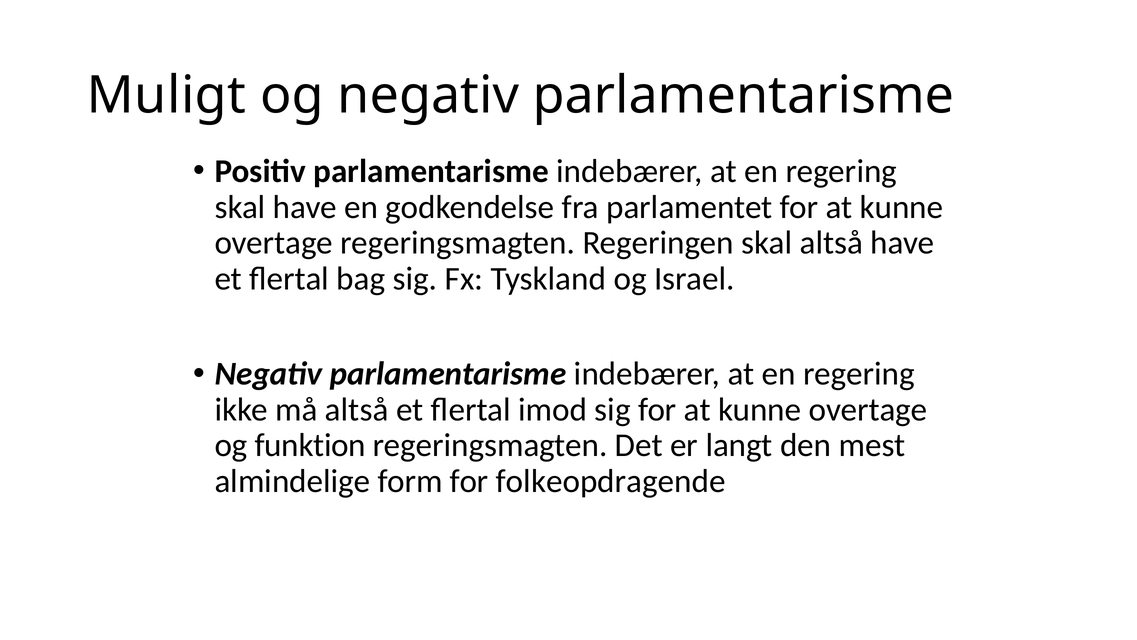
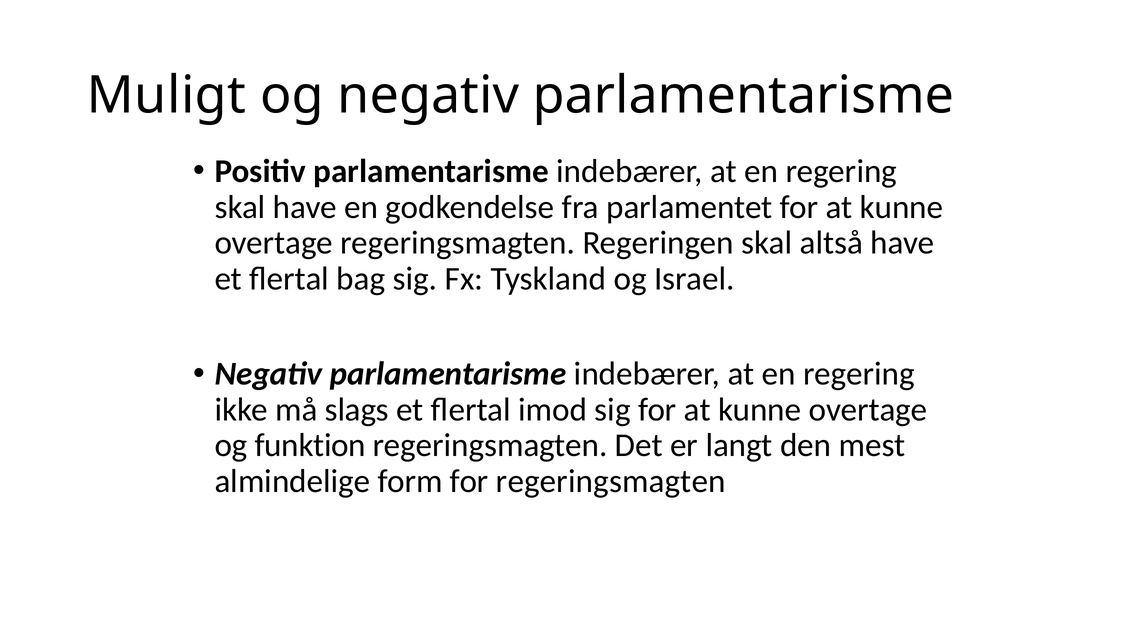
må altså: altså -> slags
for folkeopdragende: folkeopdragende -> regeringsmagten
